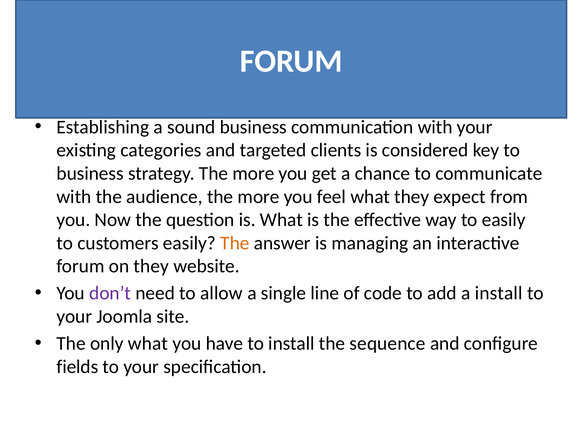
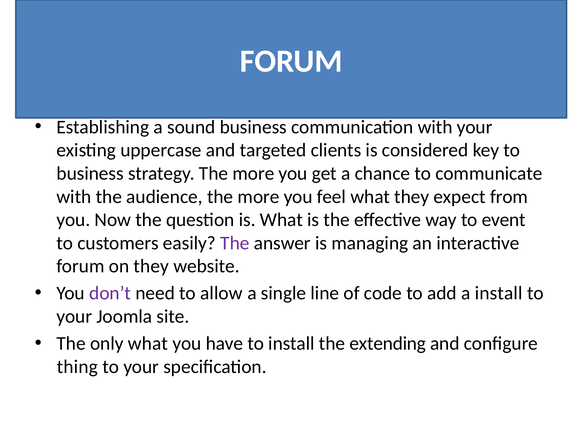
categories: categories -> uppercase
to easily: easily -> event
The at (235, 243) colour: orange -> purple
sequence: sequence -> extending
fields: fields -> thing
